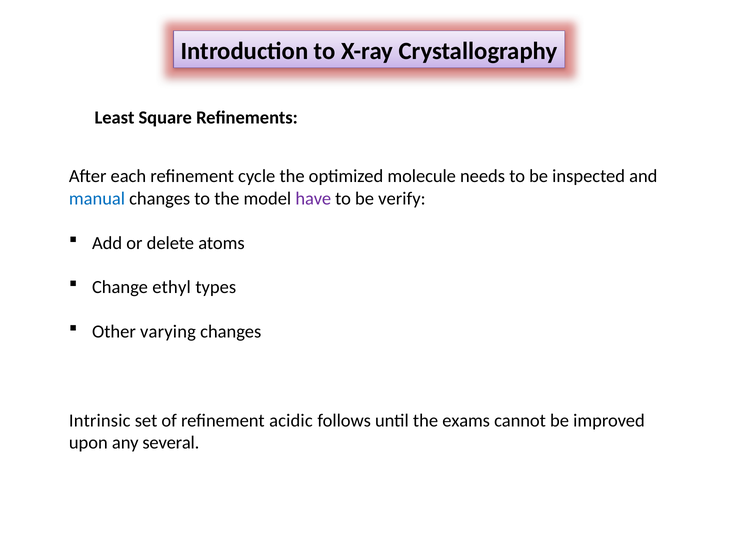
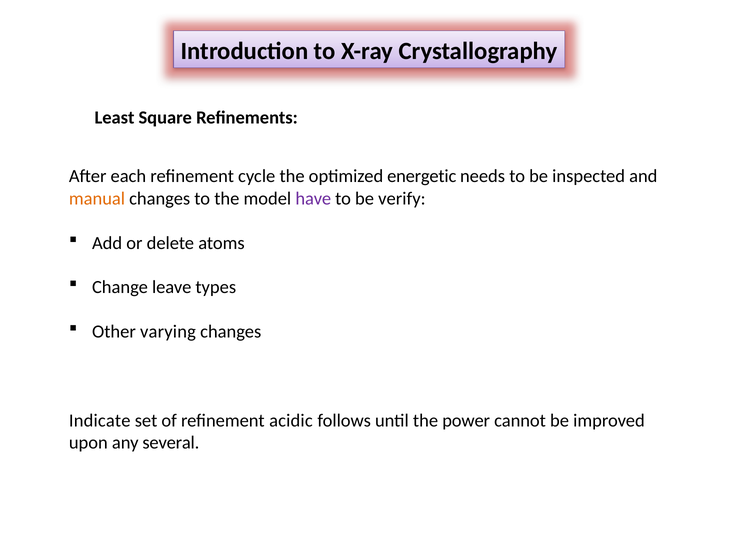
molecule: molecule -> energetic
manual colour: blue -> orange
ethyl: ethyl -> leave
Intrinsic: Intrinsic -> Indicate
exams: exams -> power
